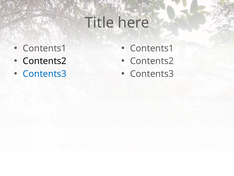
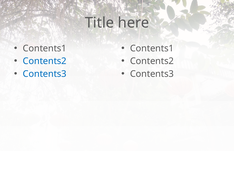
Contents2 at (45, 61) colour: black -> blue
